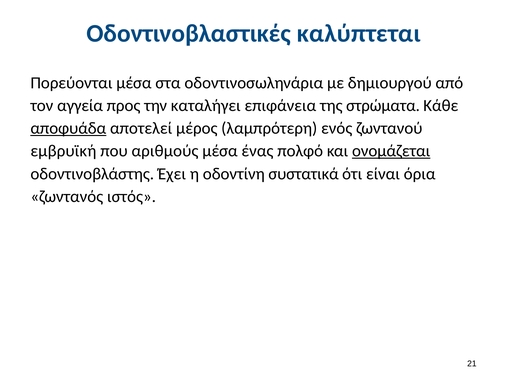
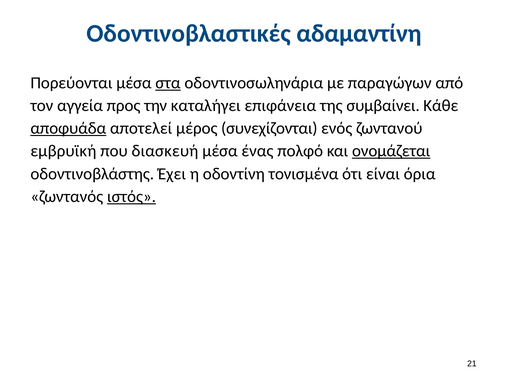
καλύπτεται: καλύπτεται -> αδαμαντίνη
στα underline: none -> present
δημιουργού: δημιουργού -> παραγώγων
στρώματα: στρώματα -> συμβαίνει
λαμπρότερη: λαμπρότερη -> συνεχίζονται
αριθμούς: αριθμούς -> διασκευή
συστατικά: συστατικά -> τονισμένα
ιστός underline: none -> present
